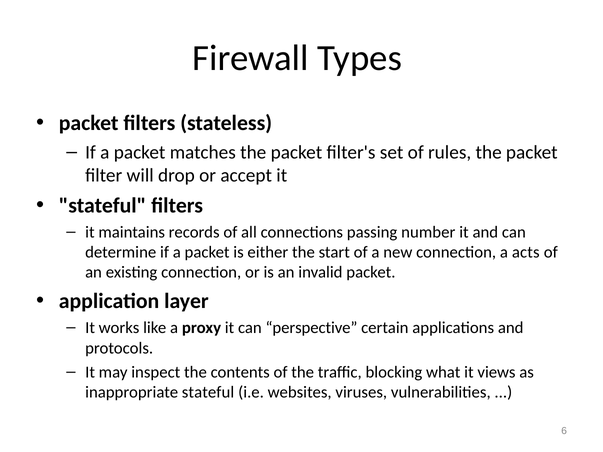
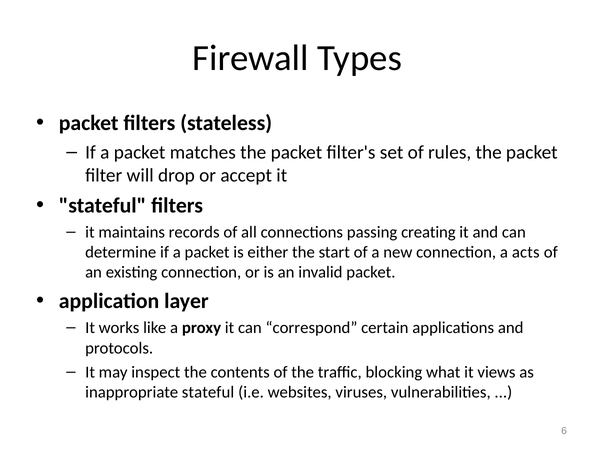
number: number -> creating
perspective: perspective -> correspond
